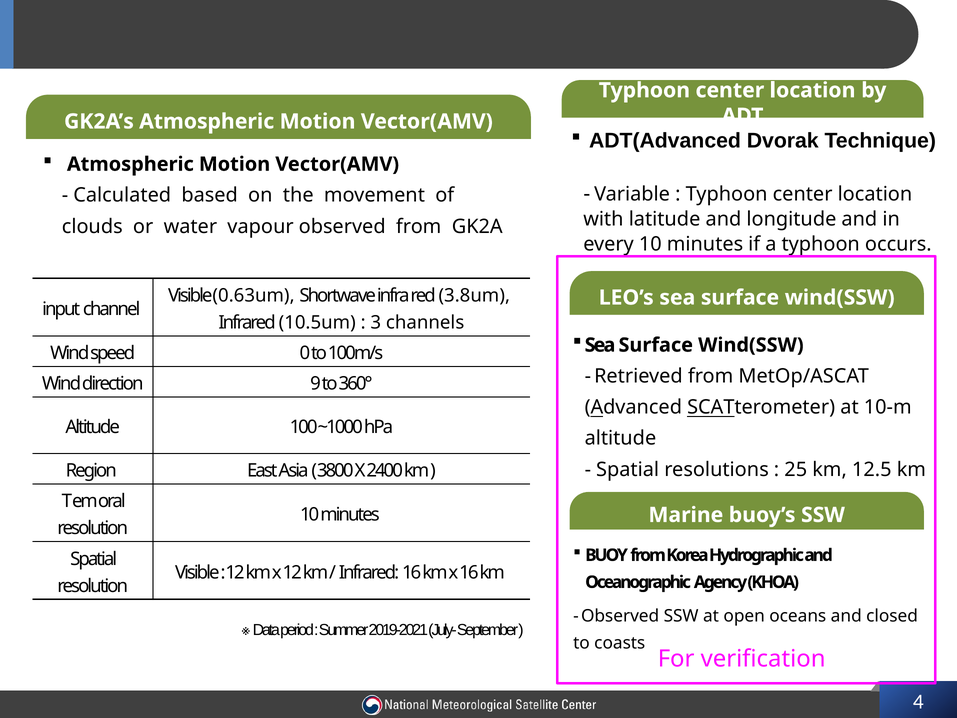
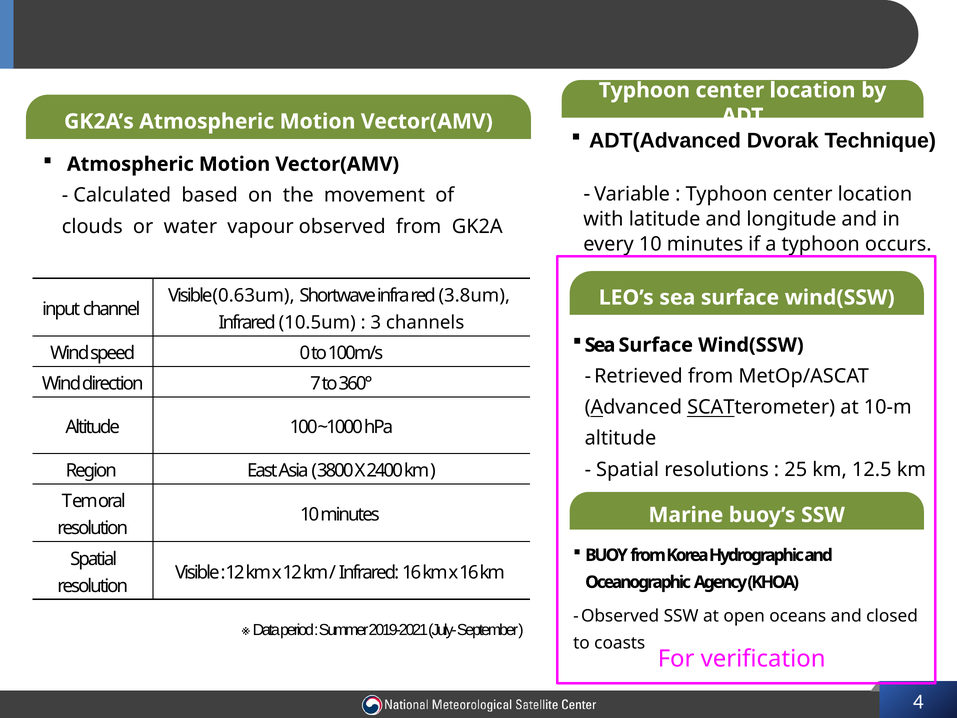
9: 9 -> 7
